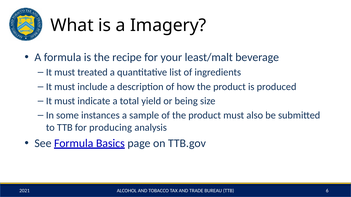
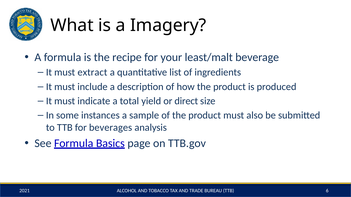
treated: treated -> extract
being: being -> direct
producing: producing -> beverages
